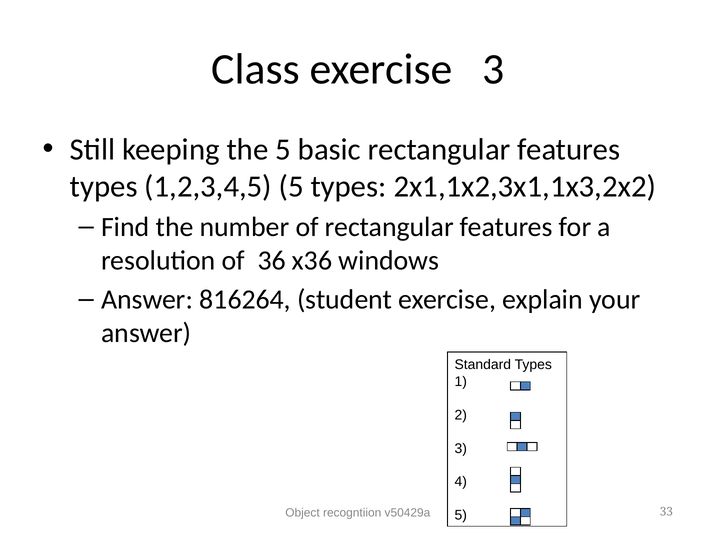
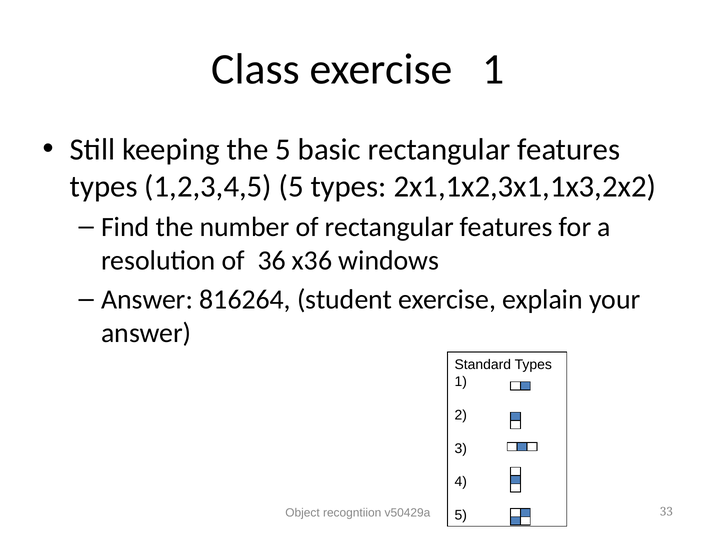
exercise 3: 3 -> 1
